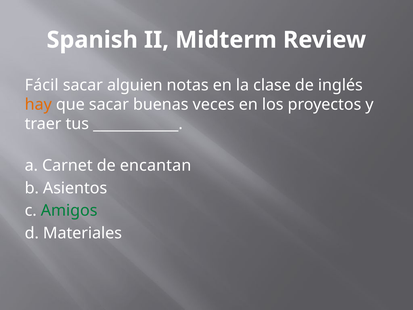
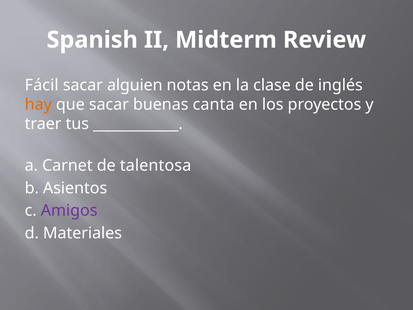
veces: veces -> canta
encantan: encantan -> talentosa
Amigos colour: green -> purple
